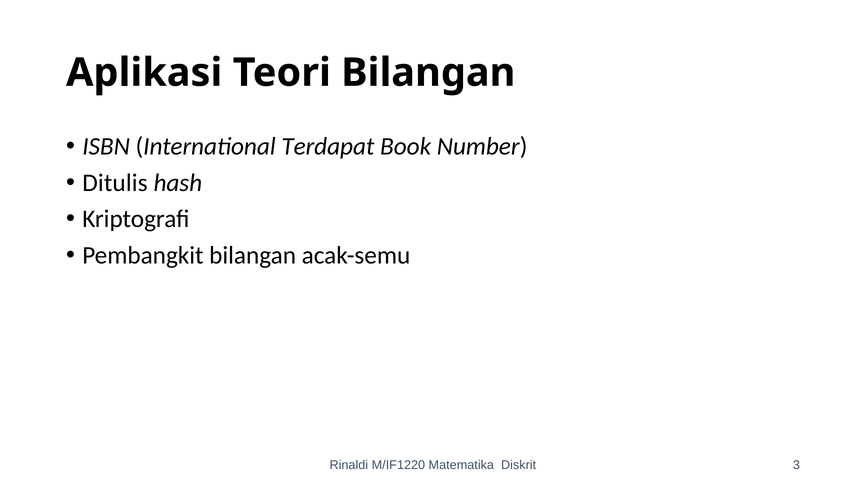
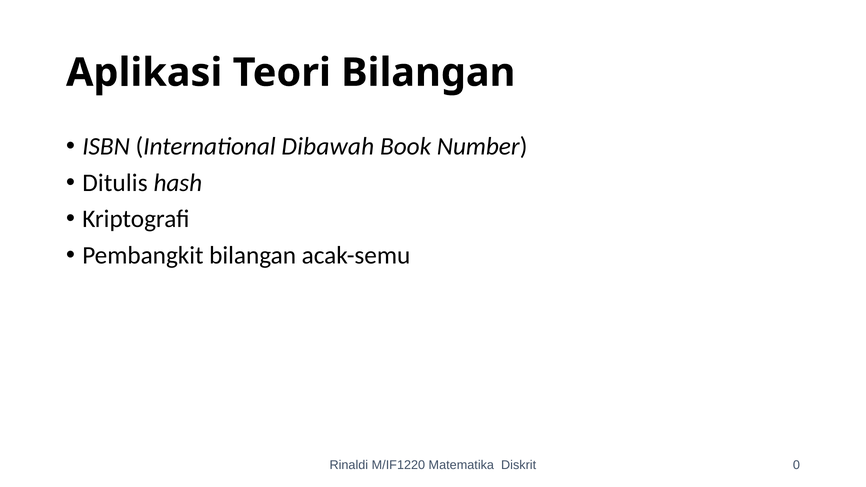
Terdapat: Terdapat -> Dibawah
3: 3 -> 0
